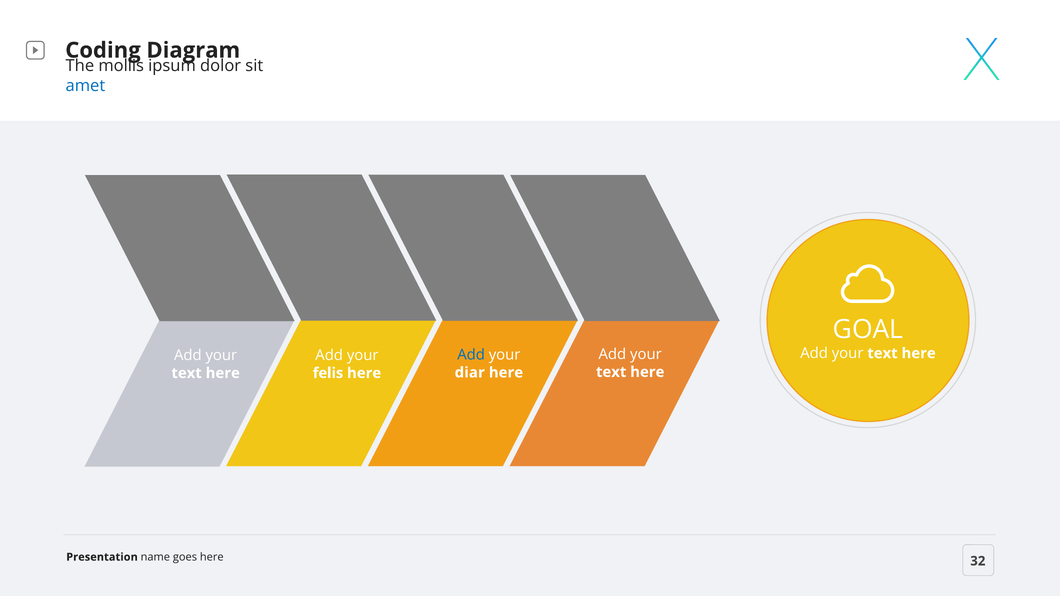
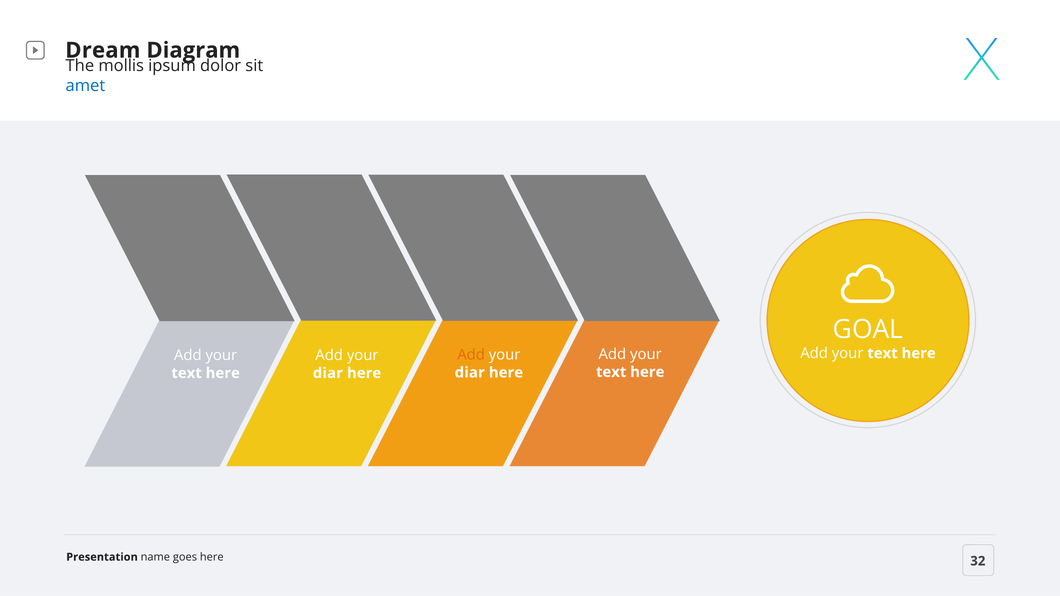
Coding: Coding -> Dream
Add at (471, 355) colour: blue -> orange
felis at (328, 373): felis -> diar
